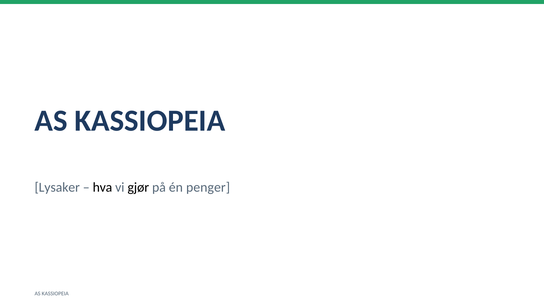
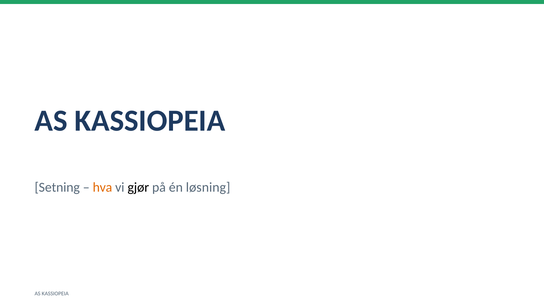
Lysaker: Lysaker -> Setning
hva colour: black -> orange
penger: penger -> løsning
